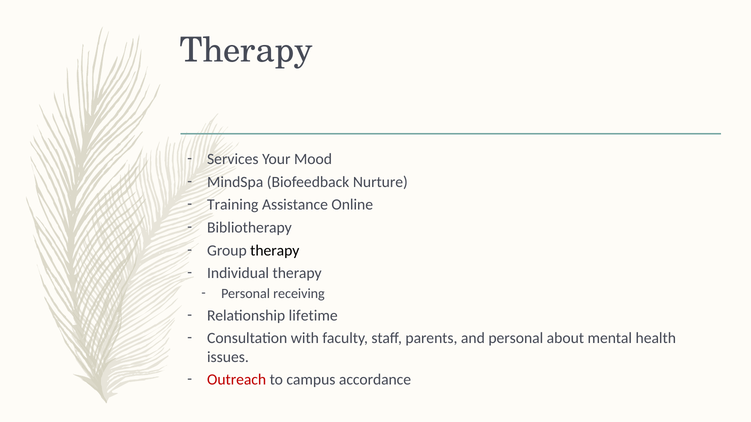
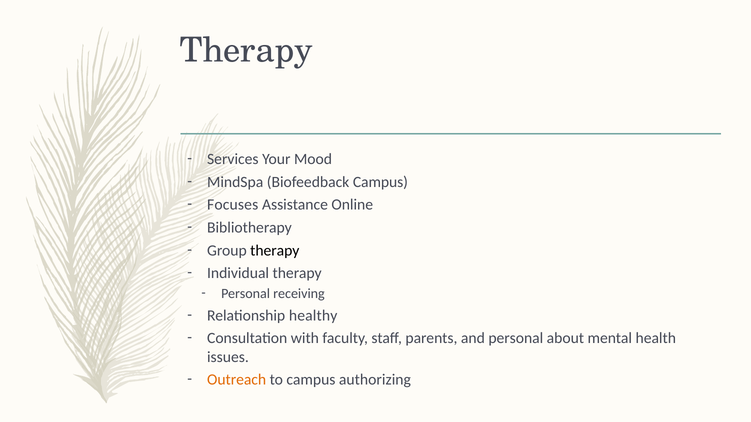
Biofeedback Nurture: Nurture -> Campus
Training: Training -> Focuses
lifetime: lifetime -> healthy
Outreach colour: red -> orange
accordance: accordance -> authorizing
